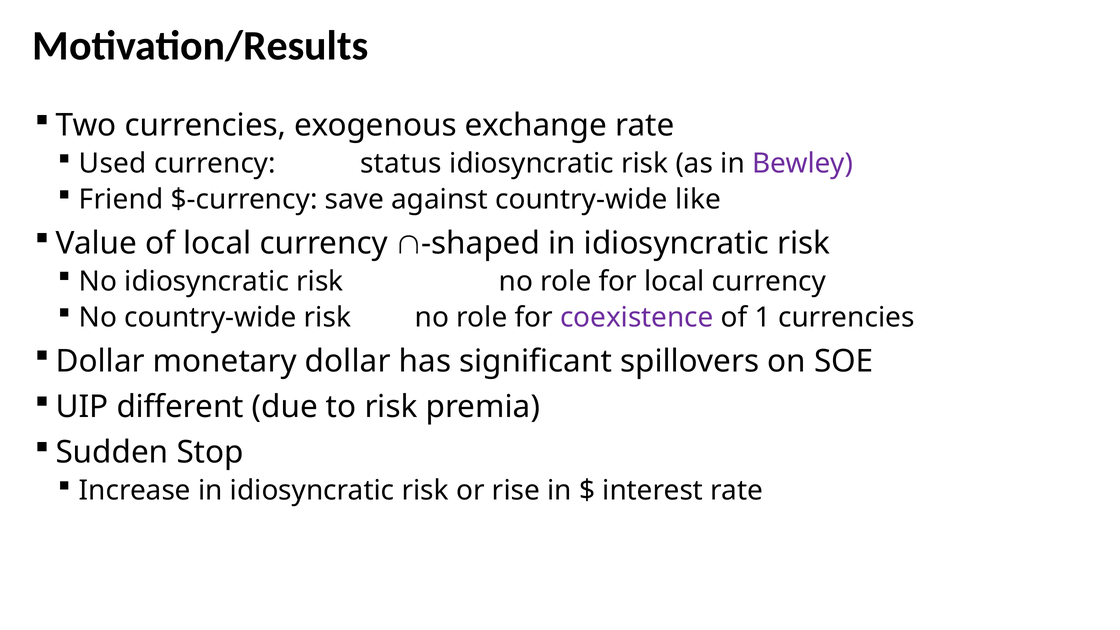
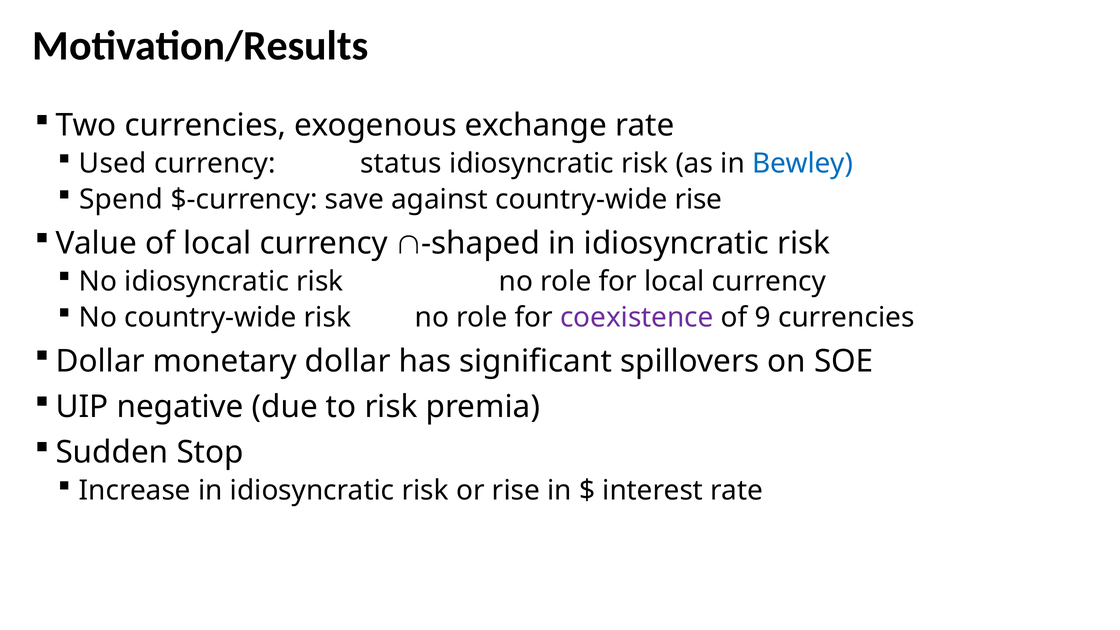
Bewley colour: purple -> blue
Friend: Friend -> Spend
country-wide like: like -> rise
1: 1 -> 9
different: different -> negative
